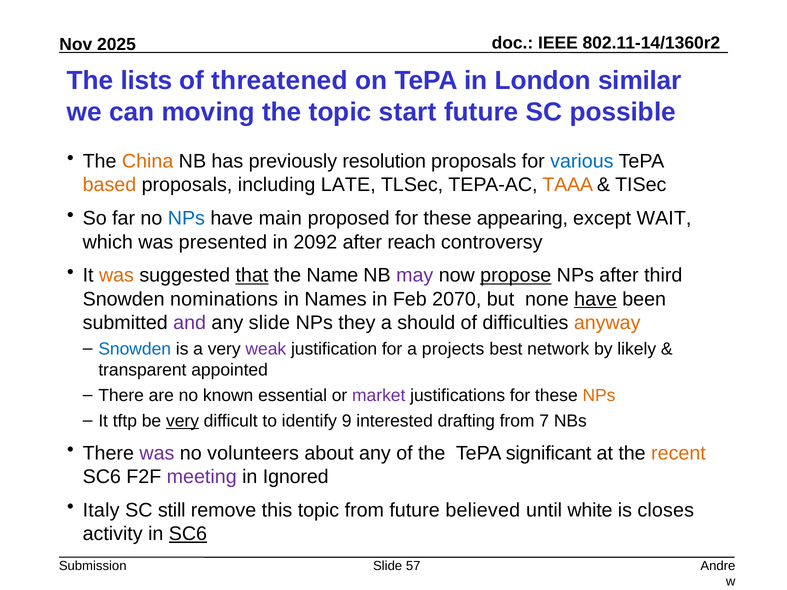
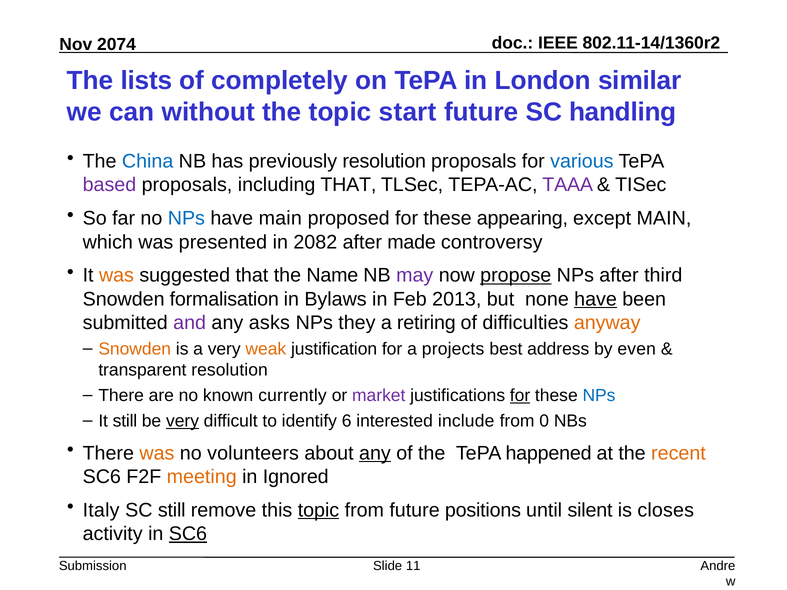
2025: 2025 -> 2074
threatened: threatened -> completely
moving: moving -> without
possible: possible -> handling
China colour: orange -> blue
based colour: orange -> purple
including LATE: LATE -> THAT
TAAA colour: orange -> purple
except WAIT: WAIT -> MAIN
2092: 2092 -> 2082
reach: reach -> made
that at (252, 276) underline: present -> none
nominations: nominations -> formalisation
Names: Names -> Bylaws
2070: 2070 -> 2013
any slide: slide -> asks
should: should -> retiring
Snowden at (135, 349) colour: blue -> orange
weak colour: purple -> orange
network: network -> address
likely: likely -> even
transparent appointed: appointed -> resolution
essential: essential -> currently
for at (520, 396) underline: none -> present
NPs at (599, 396) colour: orange -> blue
It tftp: tftp -> still
9: 9 -> 6
drafting: drafting -> include
7: 7 -> 0
was at (157, 453) colour: purple -> orange
any at (375, 453) underline: none -> present
significant: significant -> happened
meeting colour: purple -> orange
topic at (318, 510) underline: none -> present
believed: believed -> positions
white: white -> silent
57: 57 -> 11
